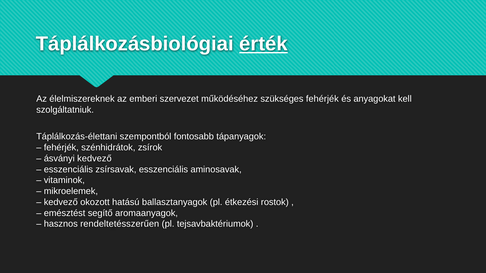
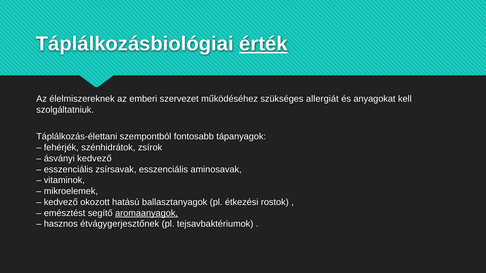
szükséges fehérjék: fehérjék -> allergiát
aromaanyagok underline: none -> present
rendeltetésszerűen: rendeltetésszerűen -> étvágygerjesztőnek
